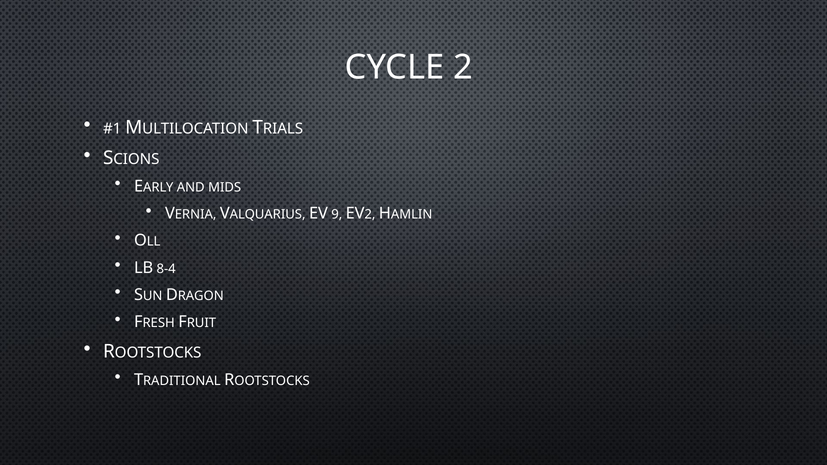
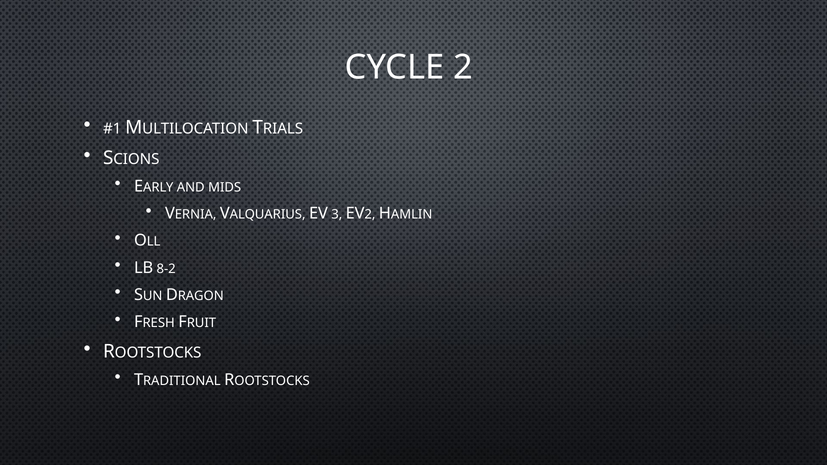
9: 9 -> 3
8-4: 8-4 -> 8-2
